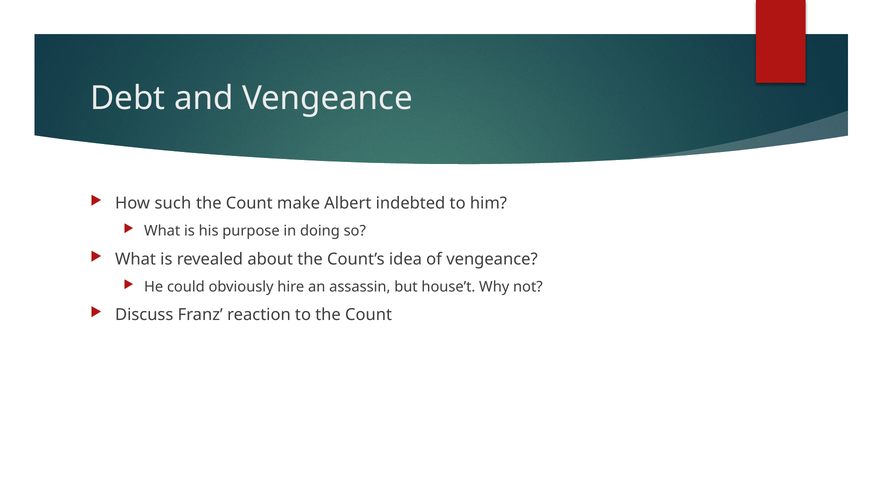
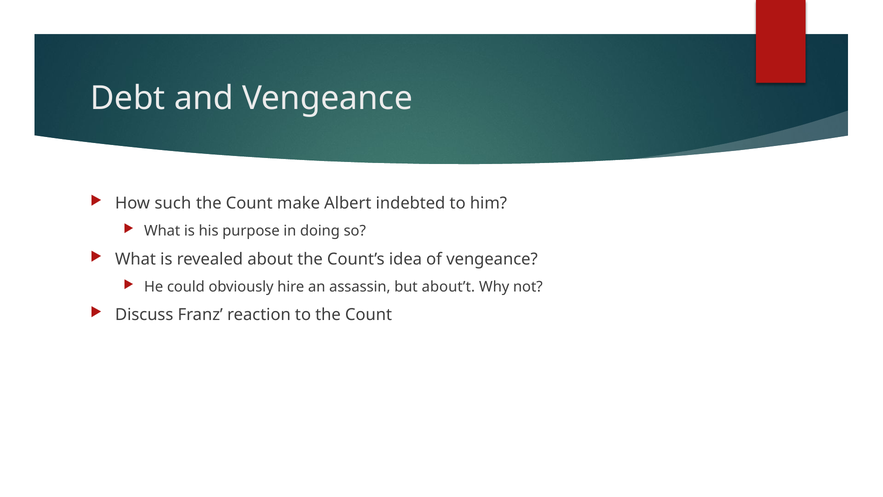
house’t: house’t -> about’t
